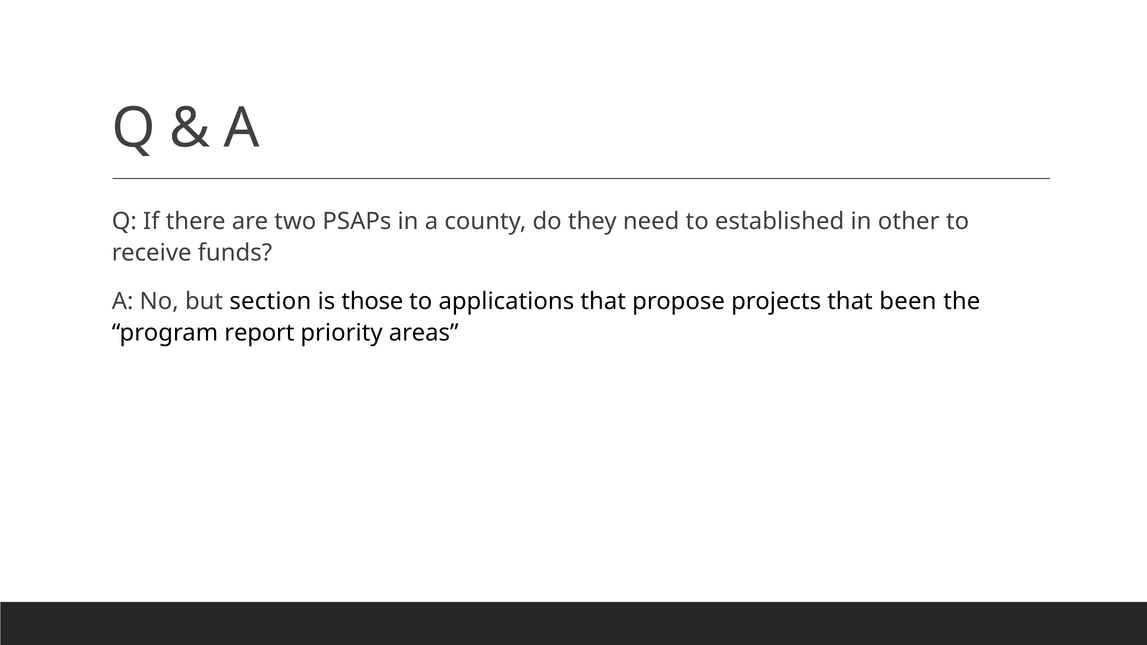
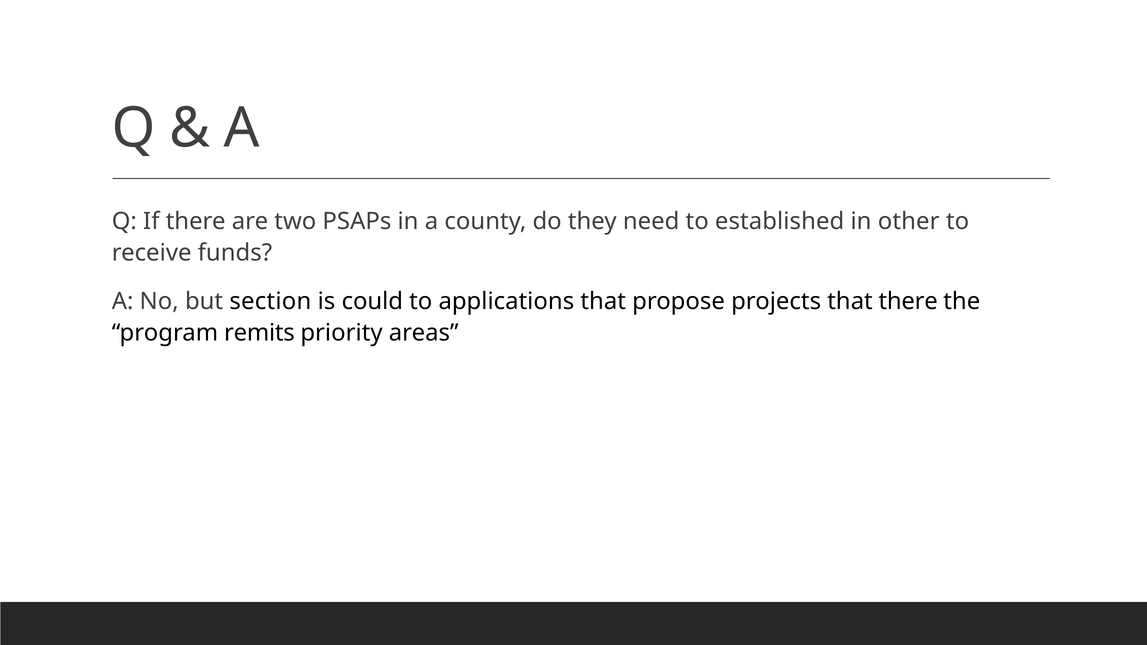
those: those -> could
that been: been -> there
report: report -> remits
